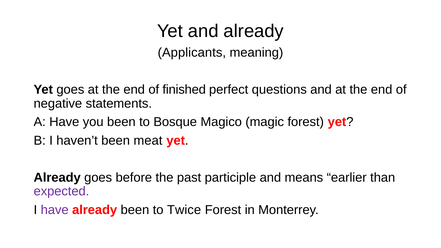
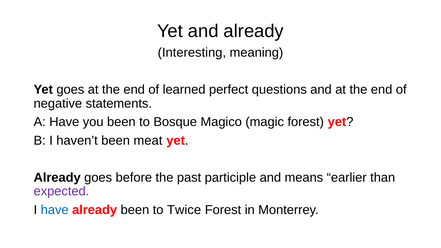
Applicants: Applicants -> Interesting
finished: finished -> learned
have at (55, 210) colour: purple -> blue
